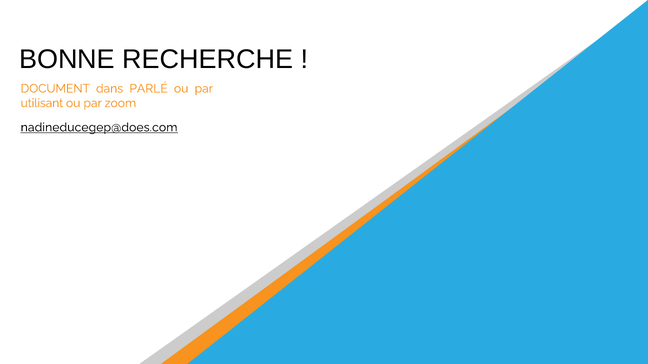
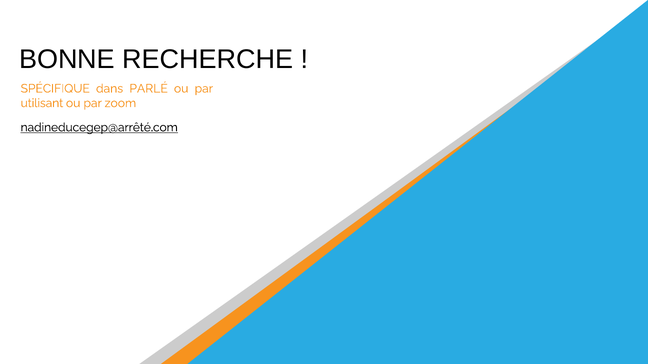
DOCUMENT: DOCUMENT -> SPÉCIFIQUE
nadineducegep@does.com: nadineducegep@does.com -> nadineducegep@arrêté.com
